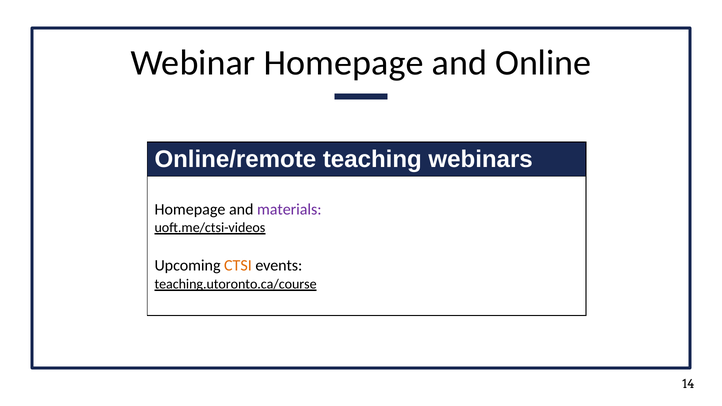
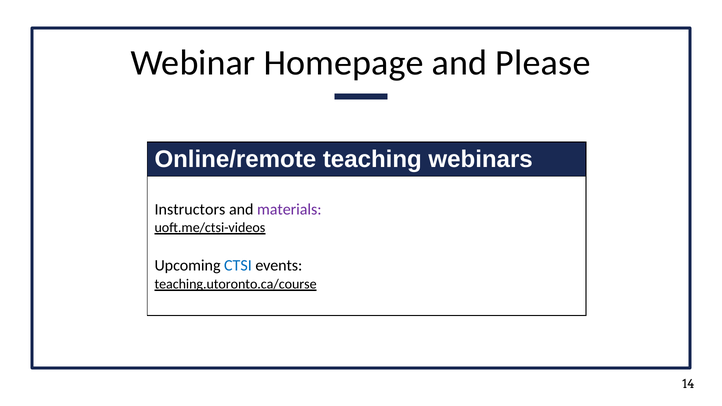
Online: Online -> Please
Homepage at (190, 209): Homepage -> Instructors
CTSI colour: orange -> blue
